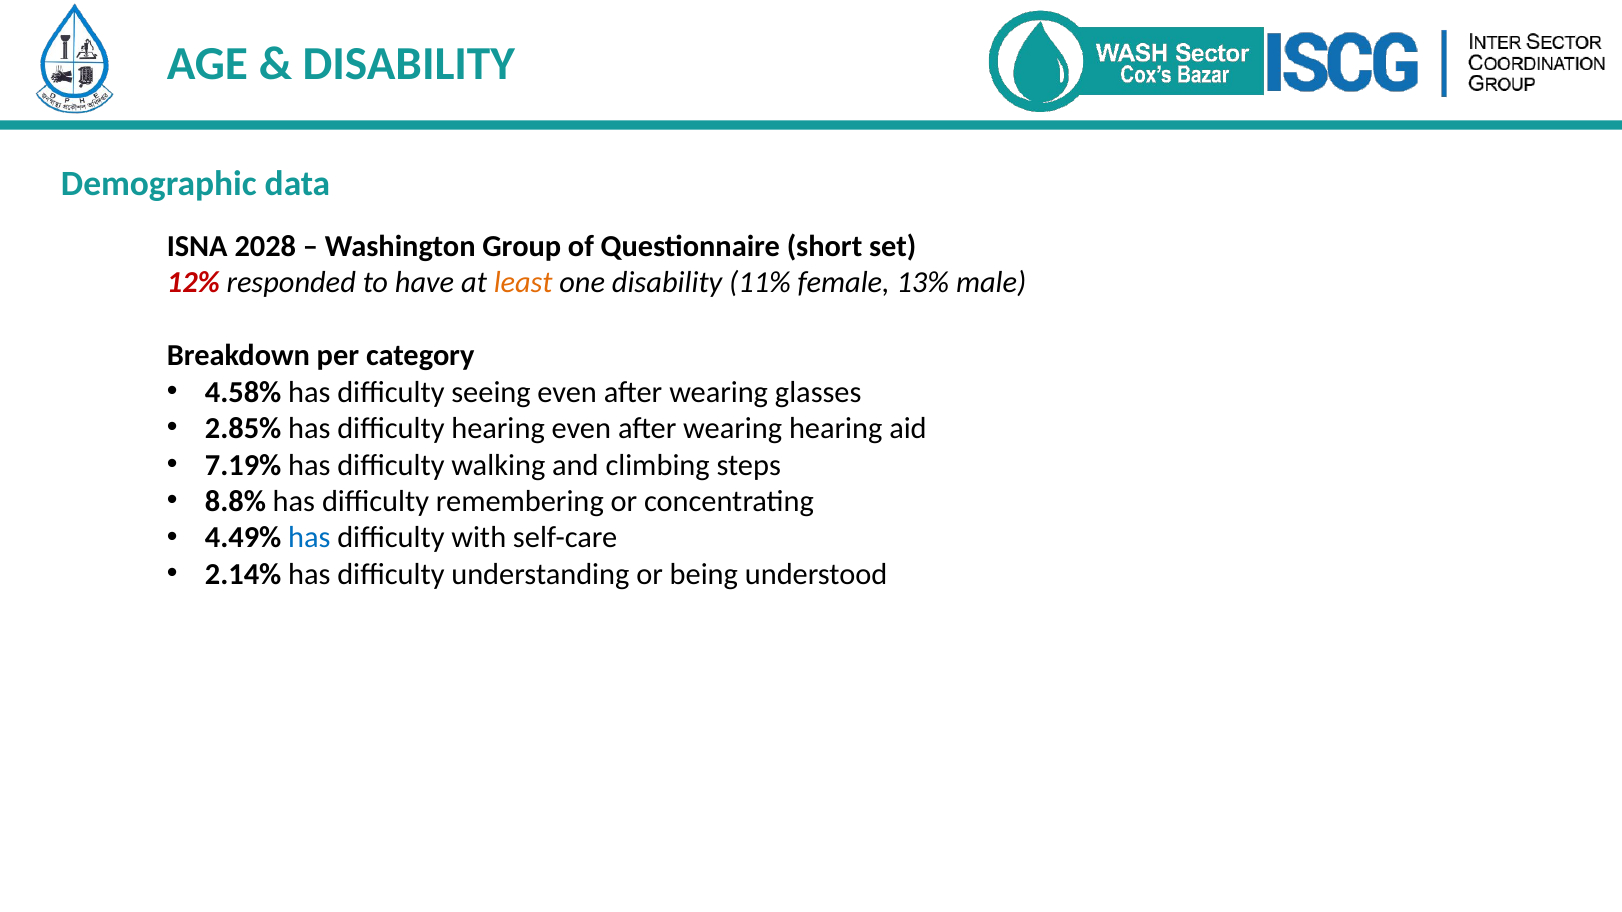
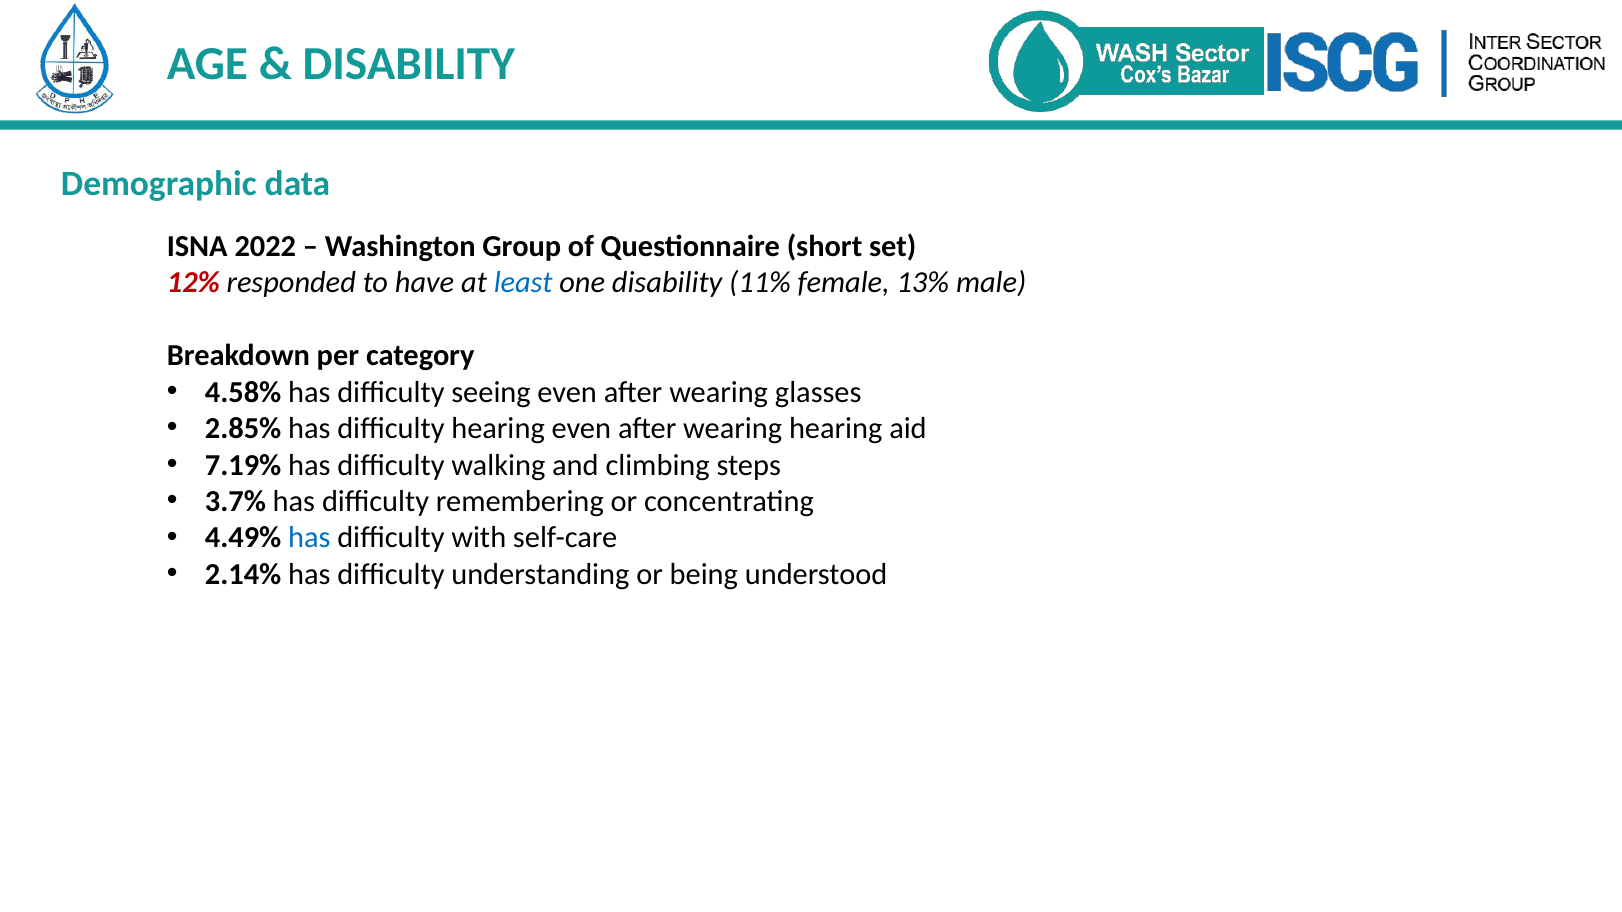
2028: 2028 -> 2022
least colour: orange -> blue
8.8%: 8.8% -> 3.7%
